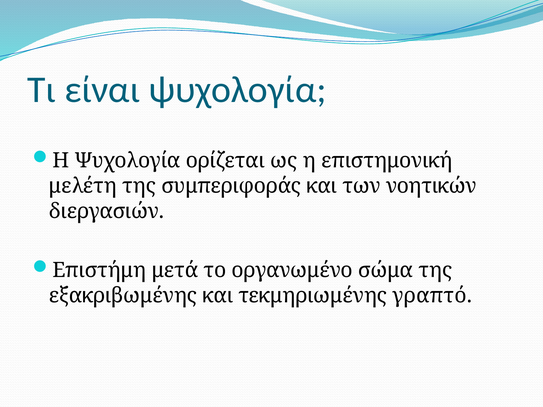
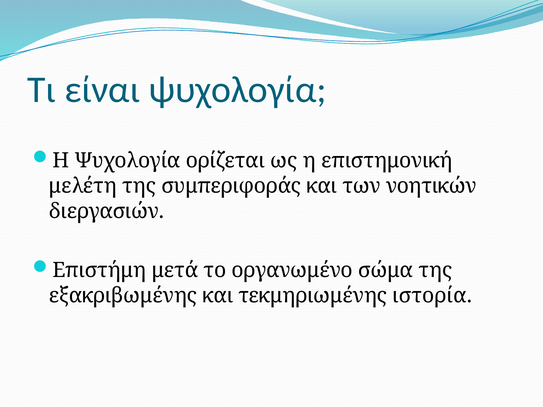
γραπτό: γραπτό -> ιστορία
